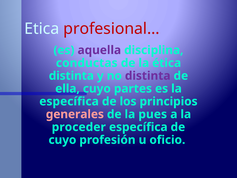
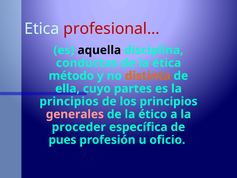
aquella colour: purple -> black
distinta at (71, 76): distinta -> método
distinta at (148, 76) colour: purple -> orange
específica at (69, 101): específica -> principios
pues: pues -> ético
cuyo at (62, 140): cuyo -> pues
